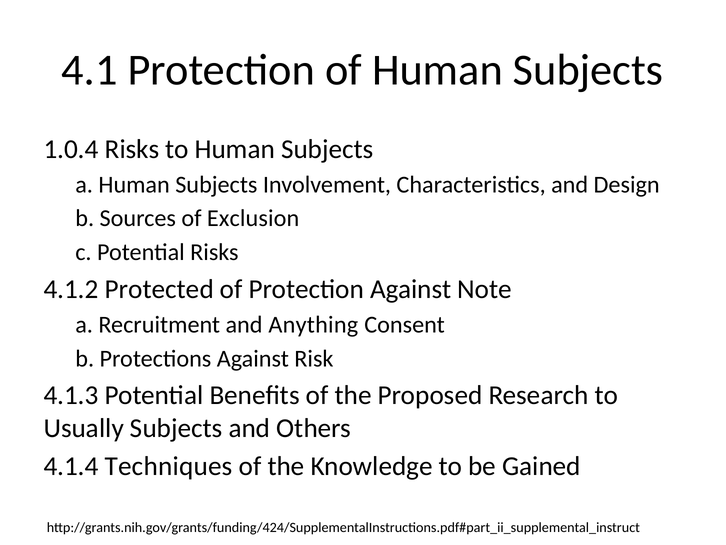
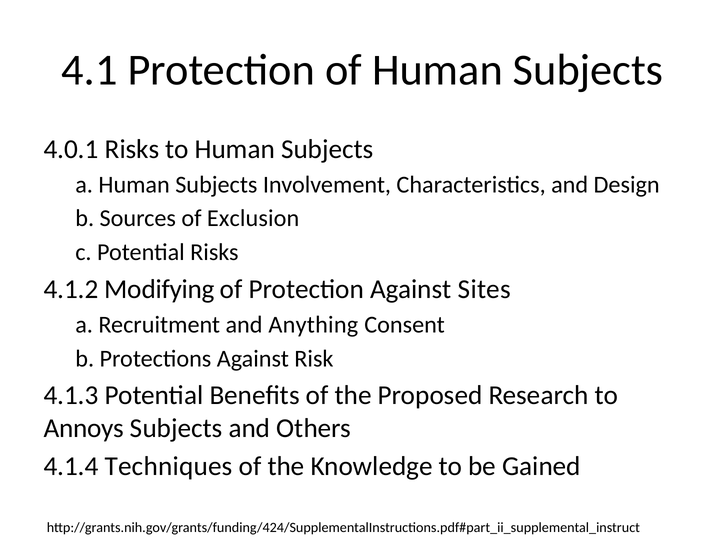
1.0.4: 1.0.4 -> 4.0.1
Protected: Protected -> Modifying
Note: Note -> Sites
Usually: Usually -> Annoys
